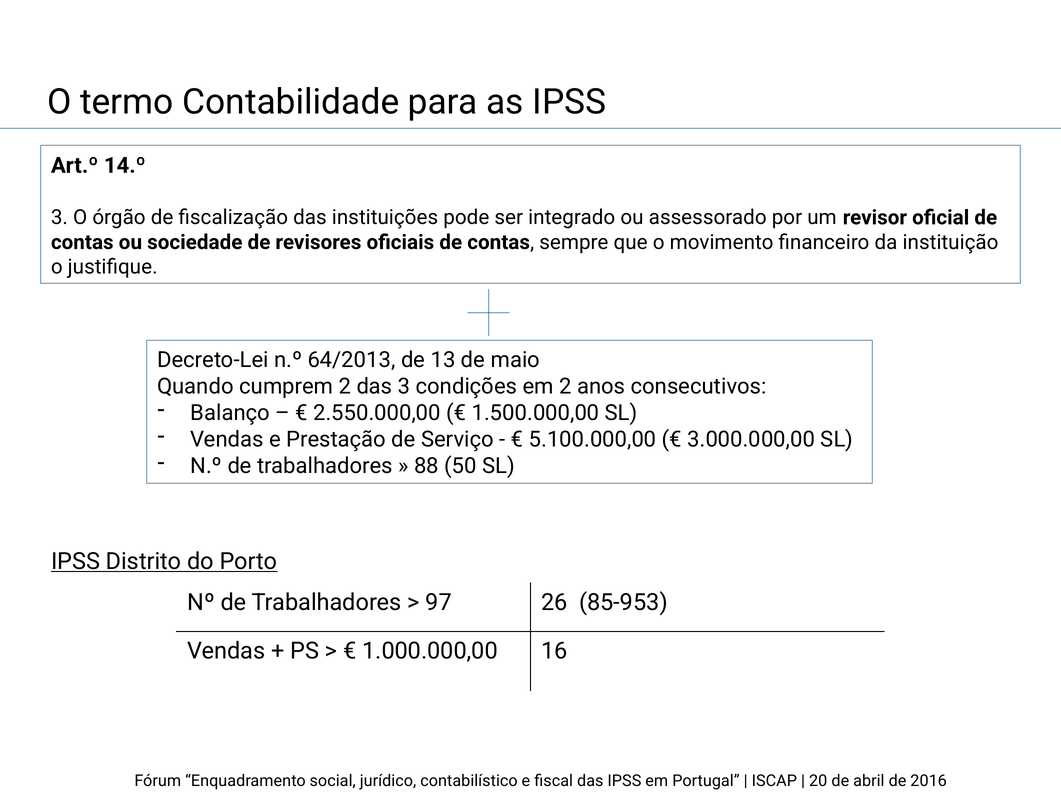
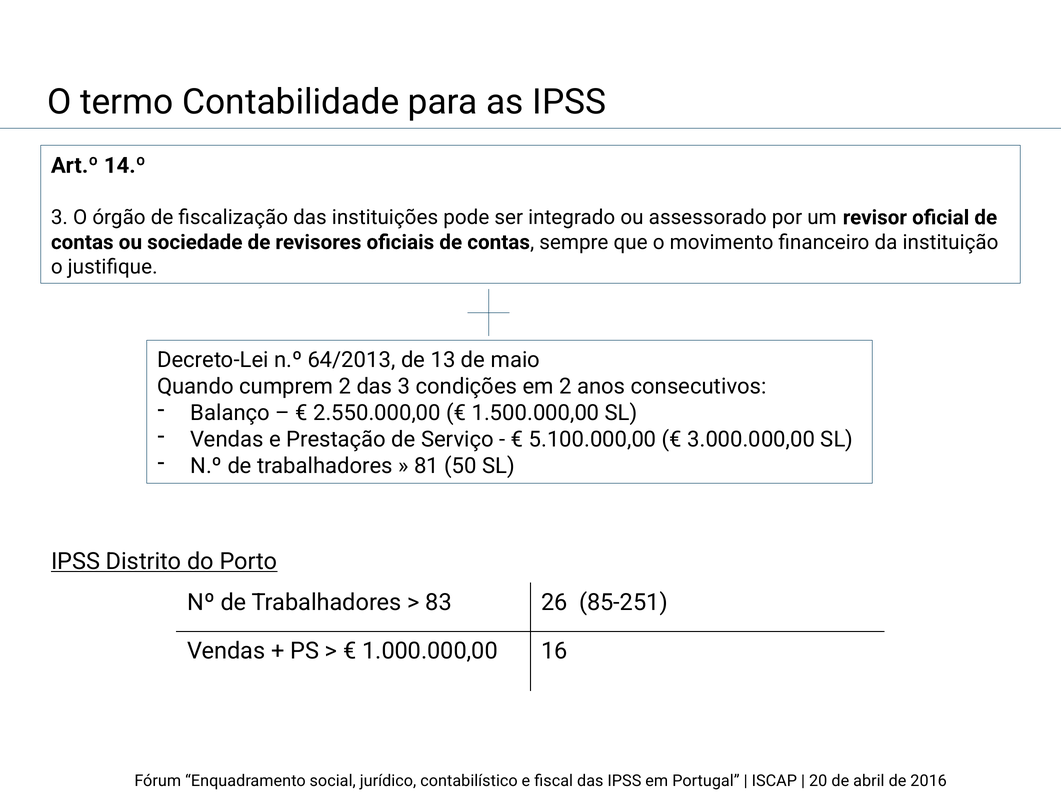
88: 88 -> 81
97: 97 -> 83
85-953: 85-953 -> 85-251
